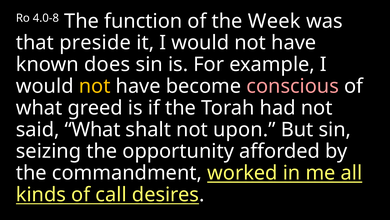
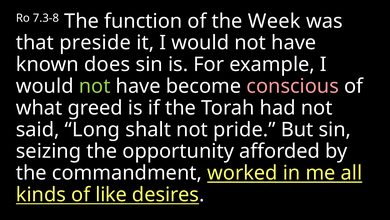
4.0-8: 4.0-8 -> 7.3-8
not at (95, 86) colour: yellow -> light green
said What: What -> Long
upon: upon -> pride
call: call -> like
